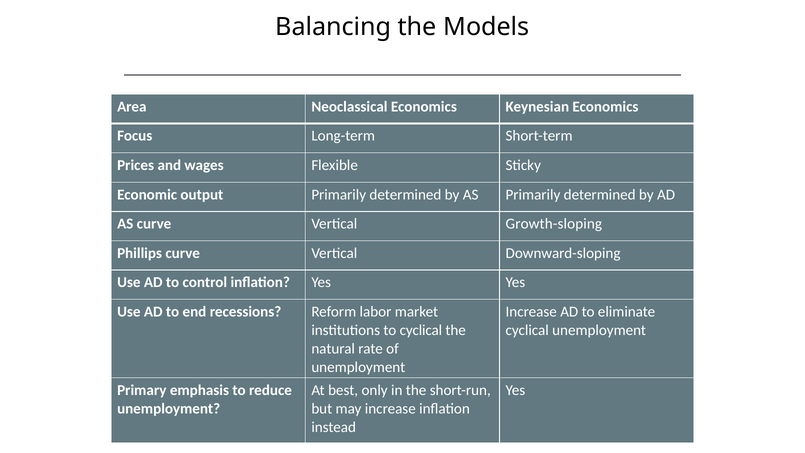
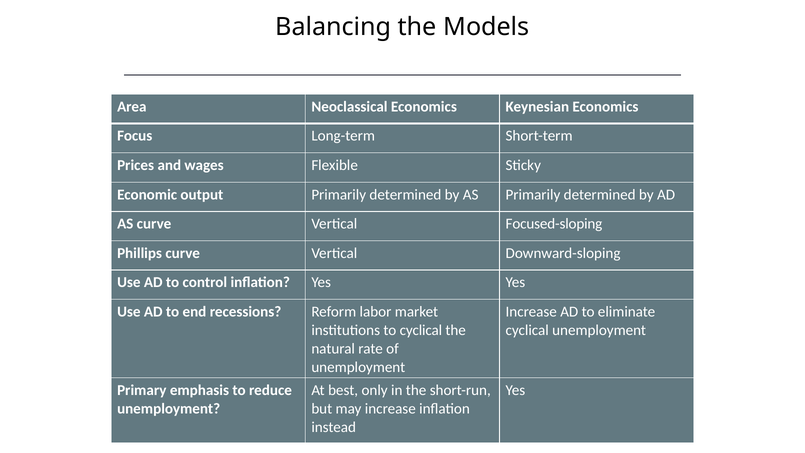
Growth-sloping: Growth-sloping -> Focused-sloping
